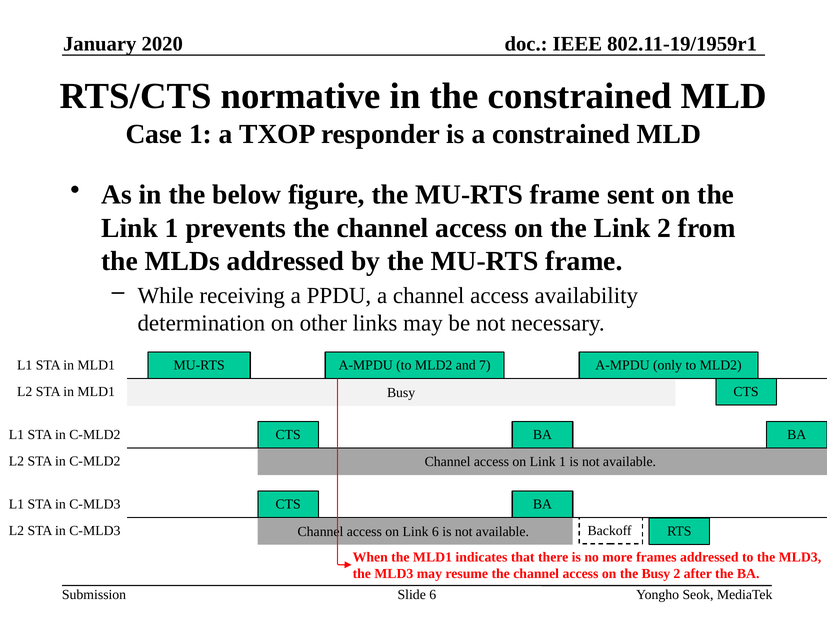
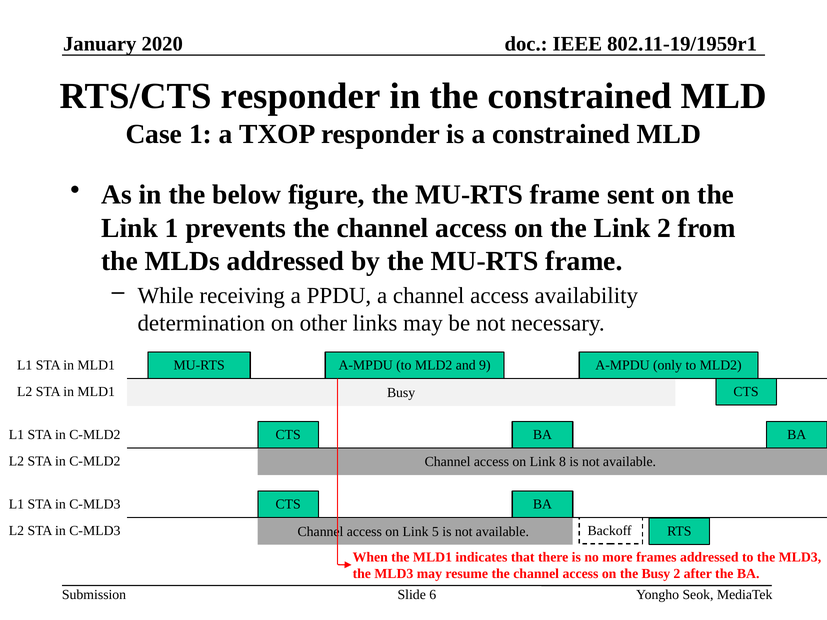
RTS/CTS normative: normative -> responder
7: 7 -> 9
on Link 1: 1 -> 8
Link 6: 6 -> 5
